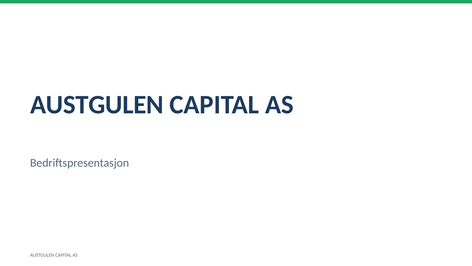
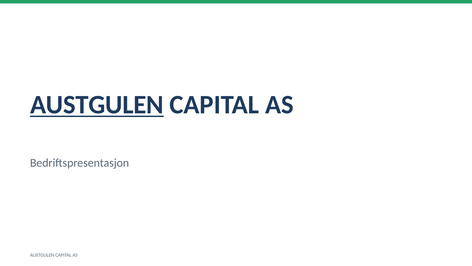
AUSTGULEN at (97, 105) underline: none -> present
